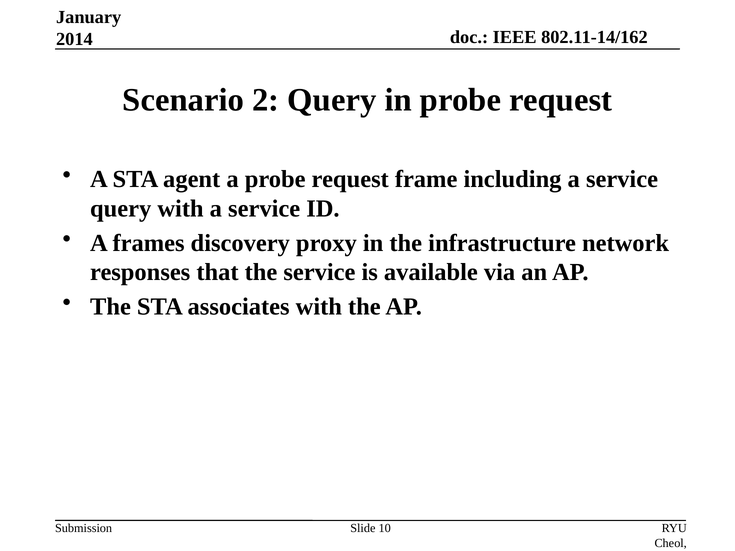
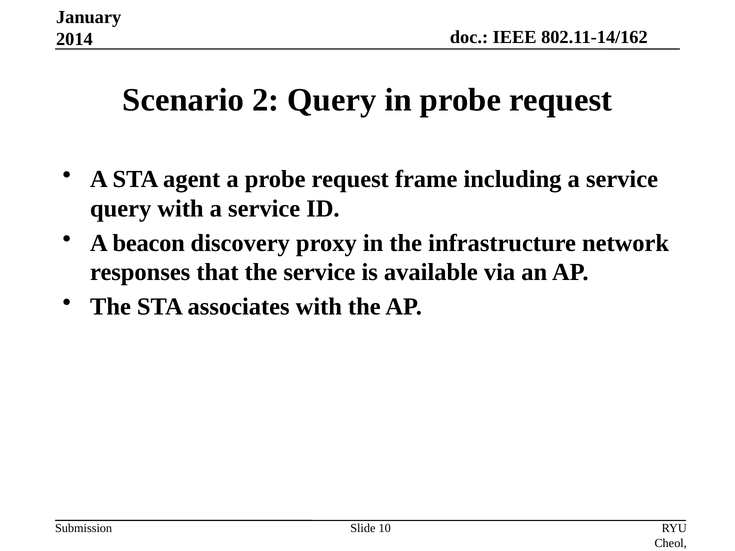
frames: frames -> beacon
